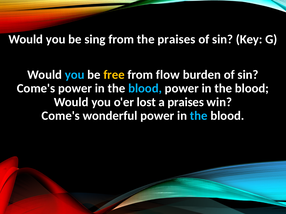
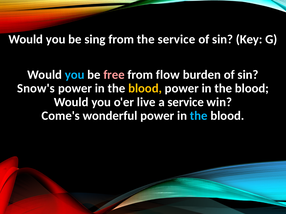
the praises: praises -> service
free colour: yellow -> pink
Come's at (36, 89): Come's -> Snow's
blood at (145, 89) colour: light blue -> yellow
lost: lost -> live
a praises: praises -> service
